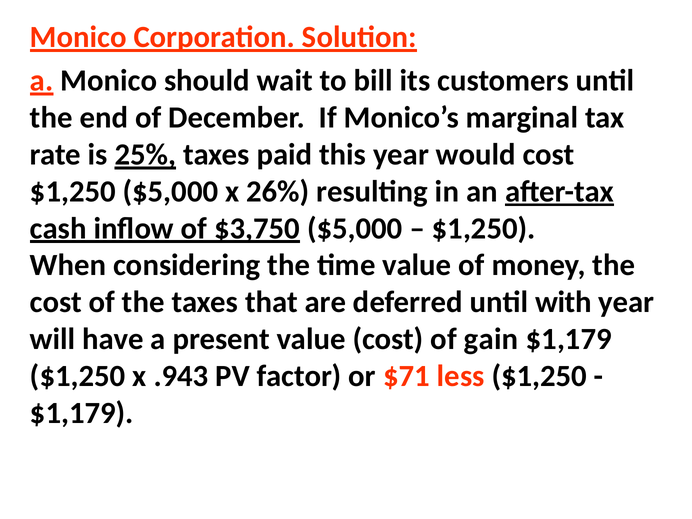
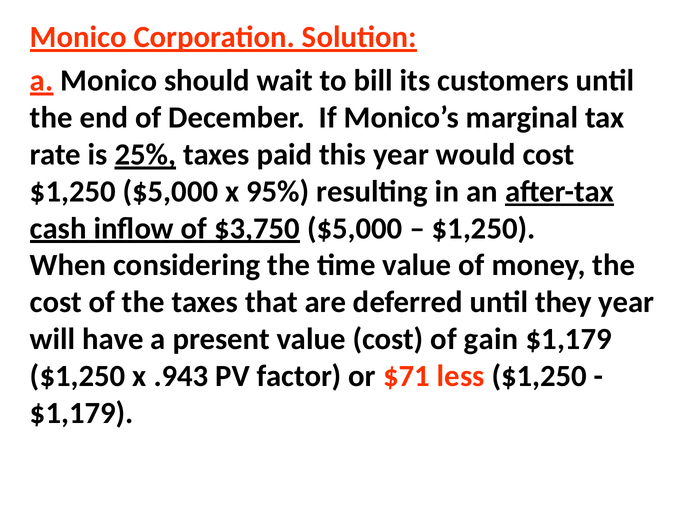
26%: 26% -> 95%
with: with -> they
